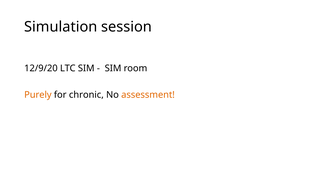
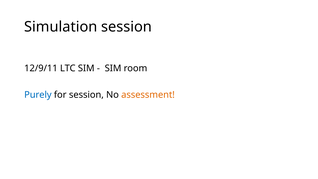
12/9/20: 12/9/20 -> 12/9/11
Purely colour: orange -> blue
for chronic: chronic -> session
